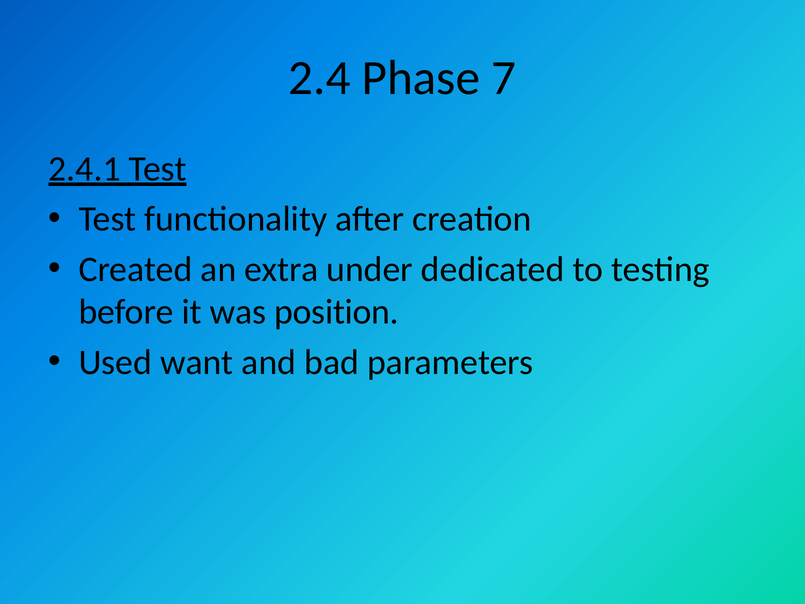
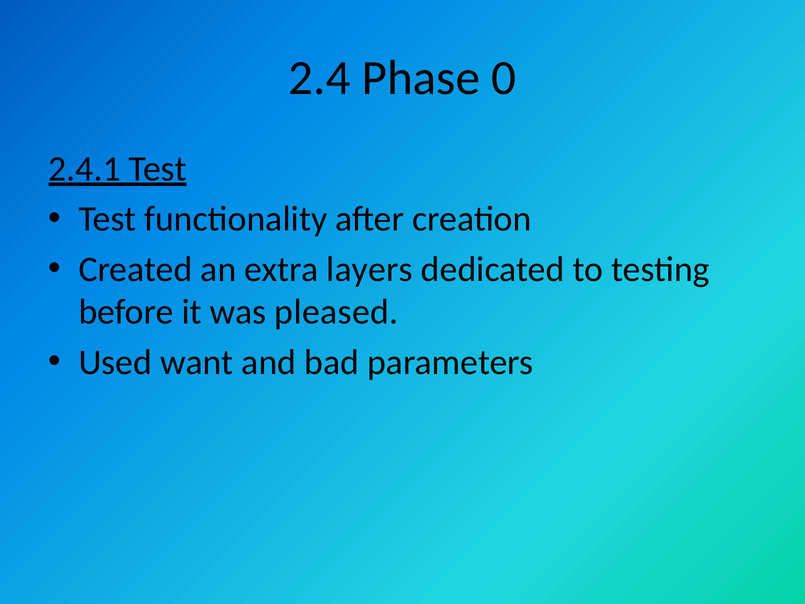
7: 7 -> 0
under: under -> layers
position: position -> pleased
